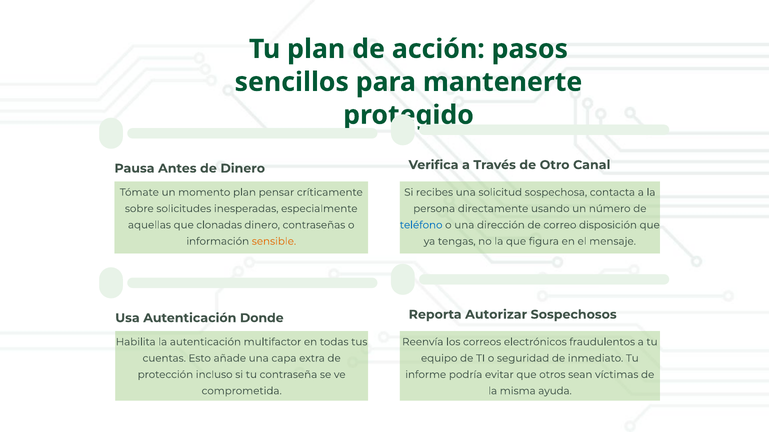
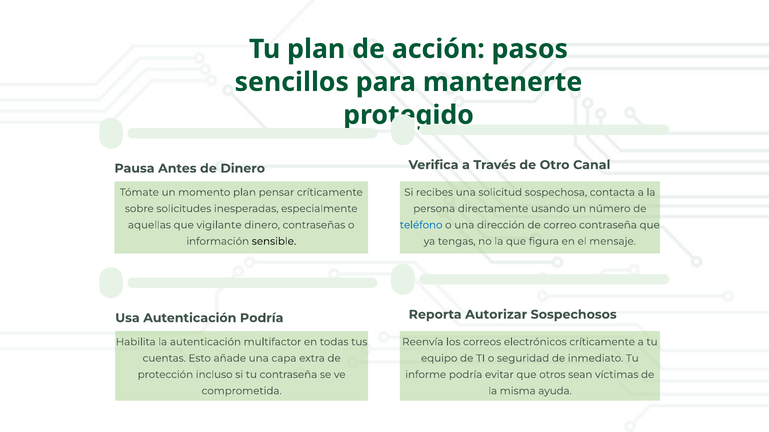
clonadas: clonadas -> vigilante
correo disposición: disposición -> contraseña
sensible colour: orange -> black
Autenticación Donde: Donde -> Podría
electrónicos fraudulentos: fraudulentos -> críticamente
